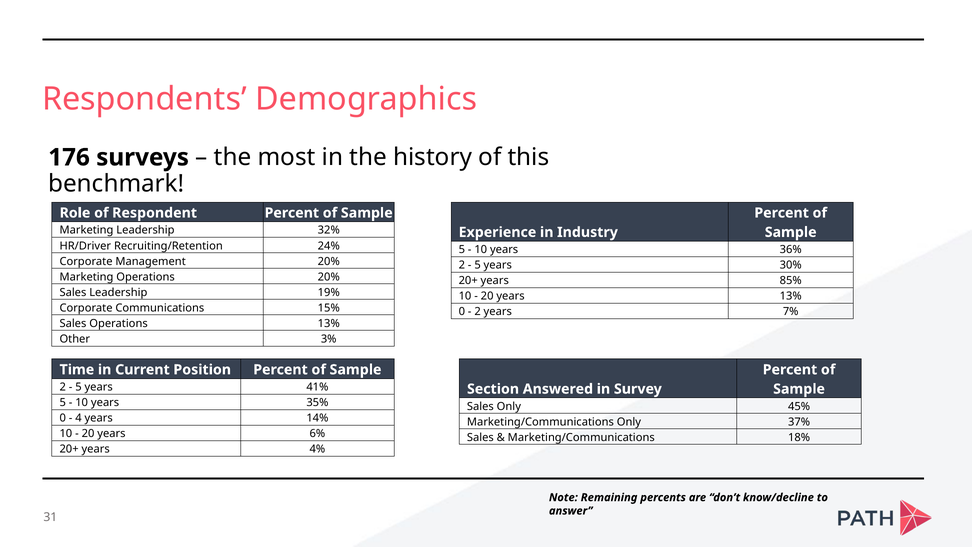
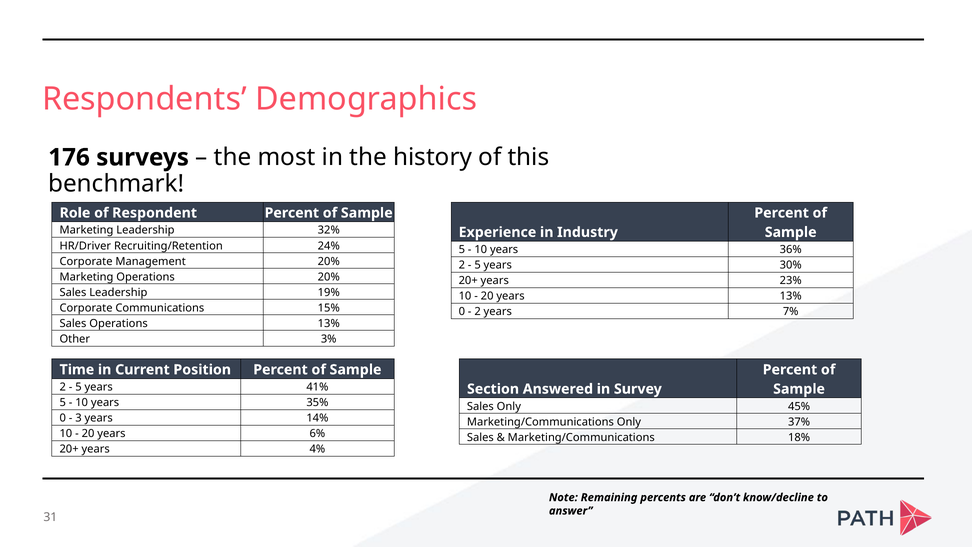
85%: 85% -> 23%
4: 4 -> 3
